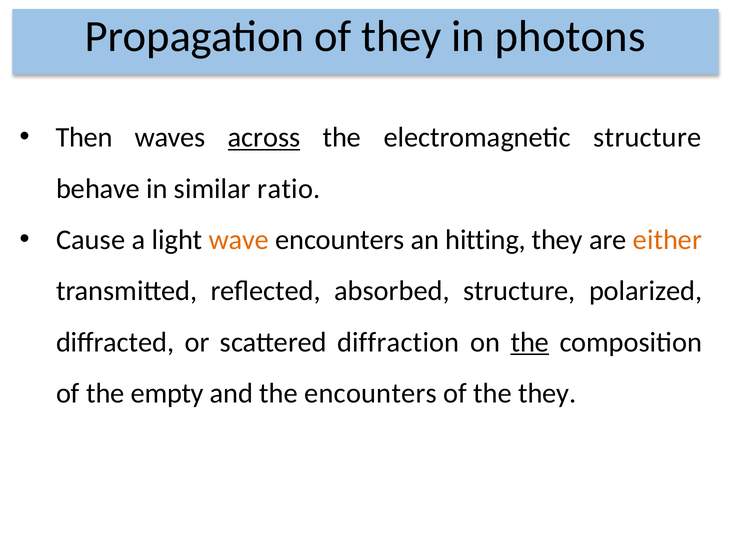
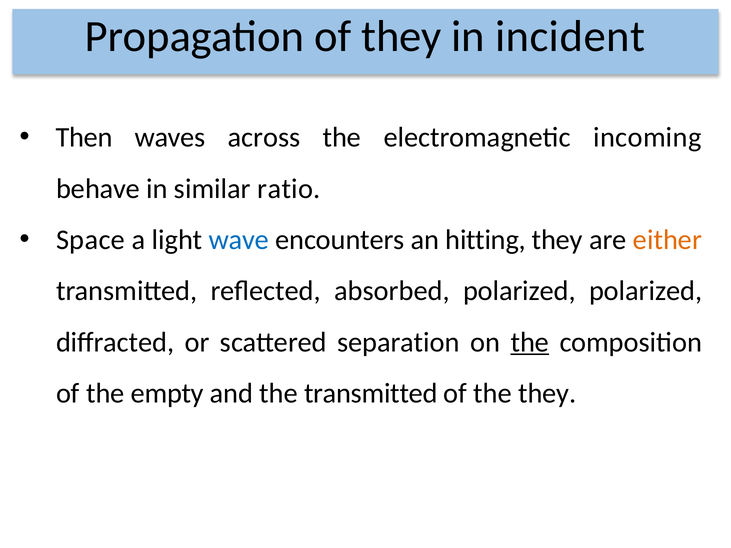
photons: photons -> incident
across underline: present -> none
electromagnetic structure: structure -> incoming
Cause: Cause -> Space
wave colour: orange -> blue
absorbed structure: structure -> polarized
diffraction: diffraction -> separation
the encounters: encounters -> transmitted
